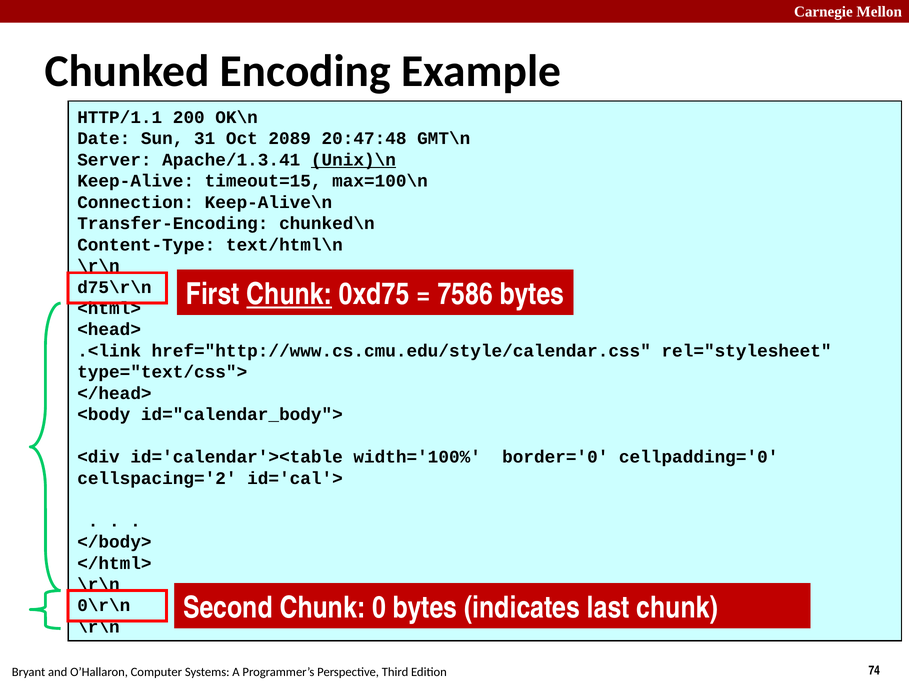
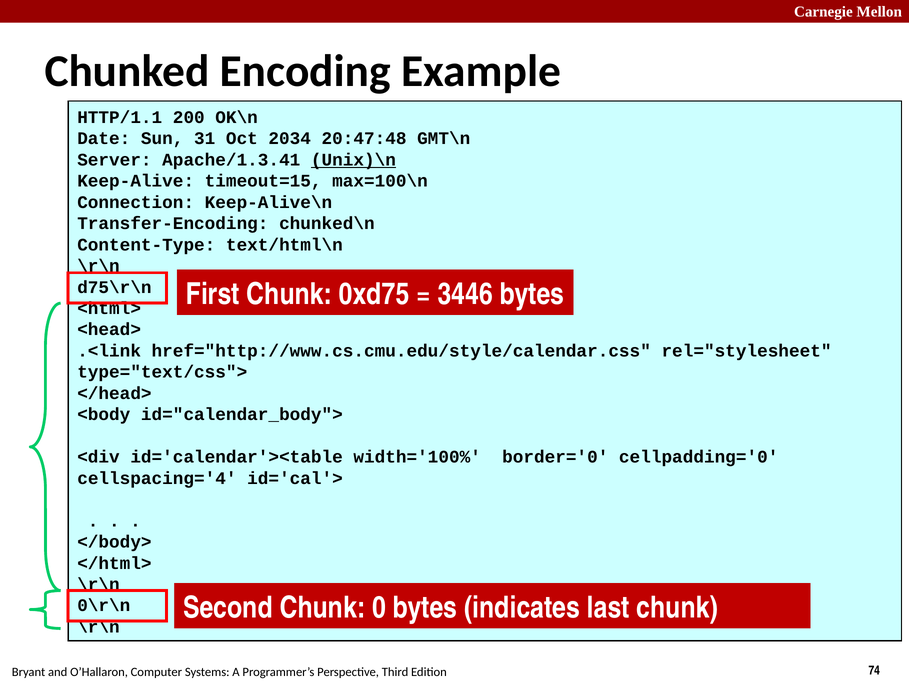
2089: 2089 -> 2034
Chunk at (289, 294) underline: present -> none
7586: 7586 -> 3446
cellspacing='2: cellspacing='2 -> cellspacing='4
